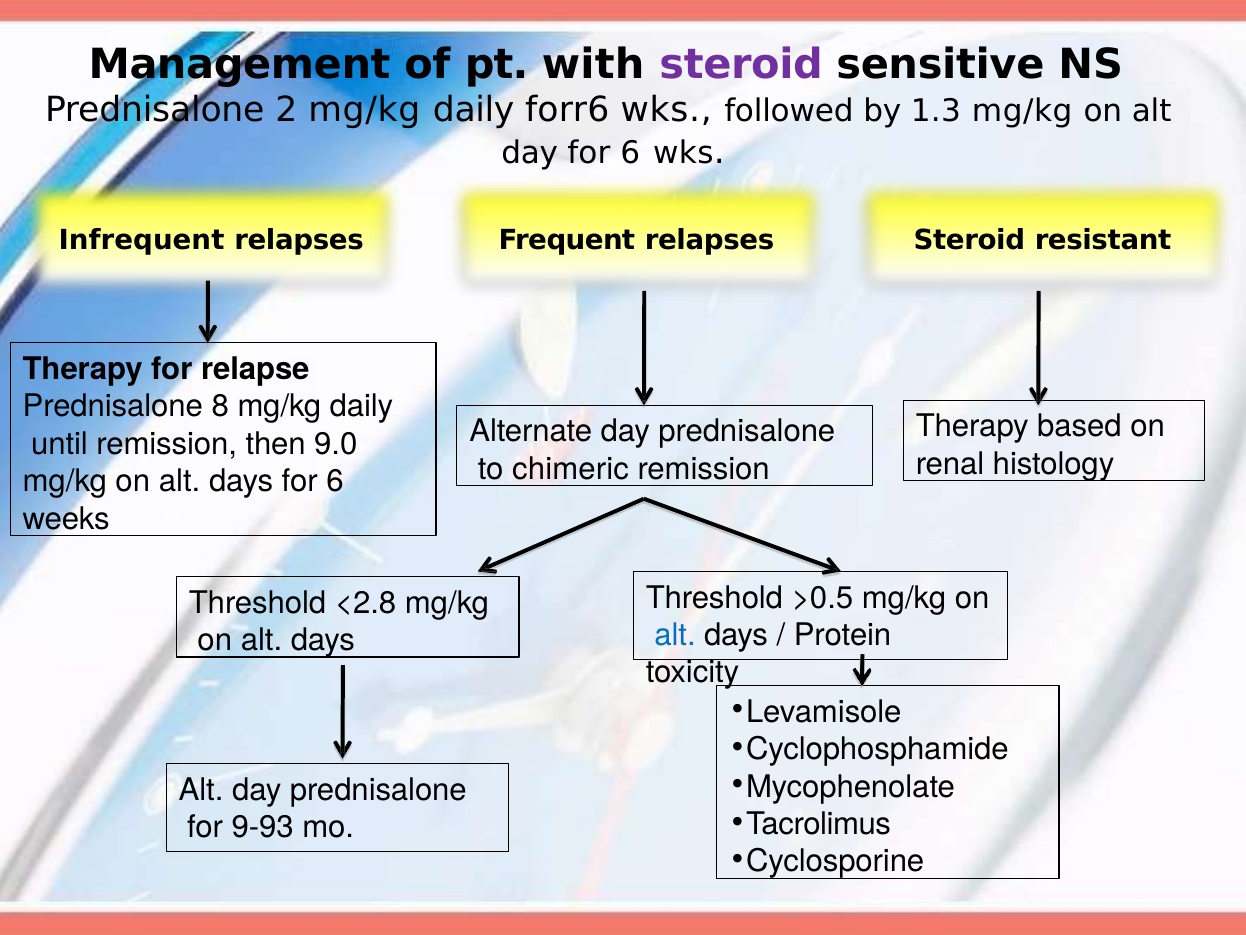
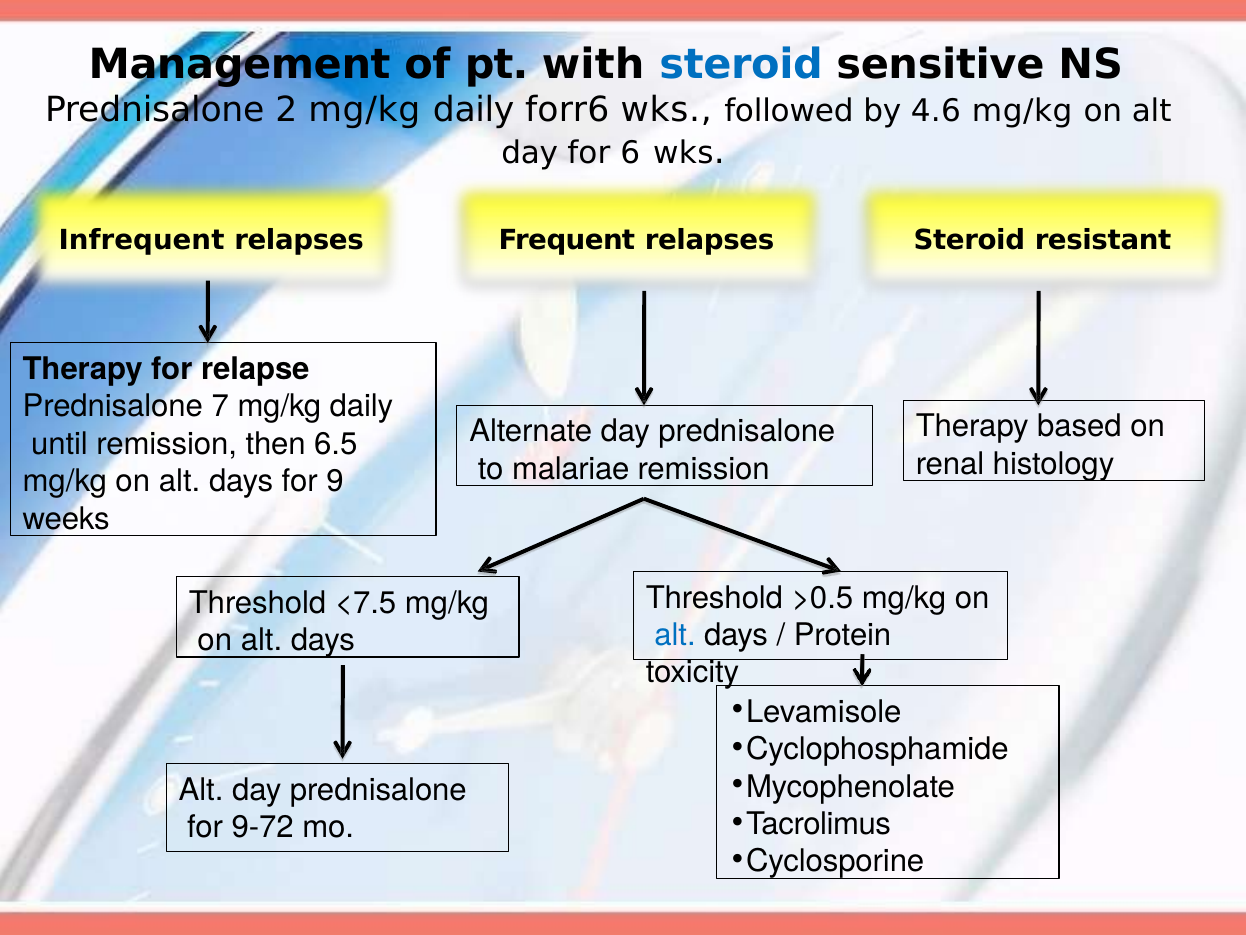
steroid at (741, 65) colour: purple -> blue
1.3: 1.3 -> 4.6
8: 8 -> 7
9.0: 9.0 -> 6.5
chimeric: chimeric -> malariae
days for 6: 6 -> 9
<2.8: <2.8 -> <7.5
9-93: 9-93 -> 9-72
